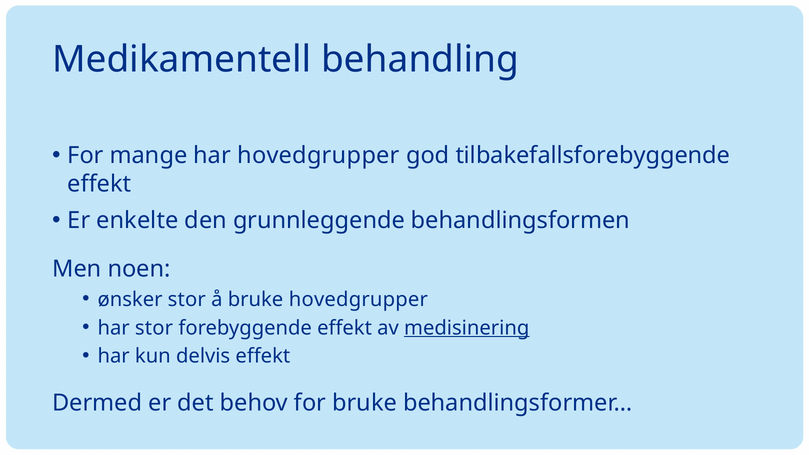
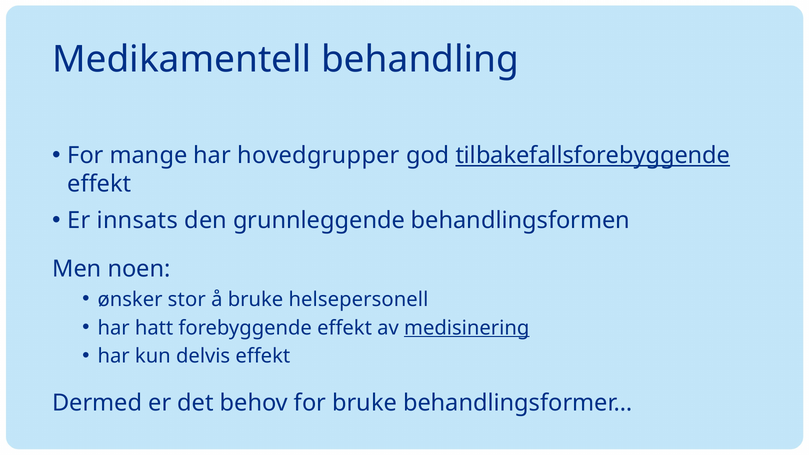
tilbakefallsforebyggende underline: none -> present
enkelte: enkelte -> innsats
bruke hovedgrupper: hovedgrupper -> helsepersonell
har stor: stor -> hatt
